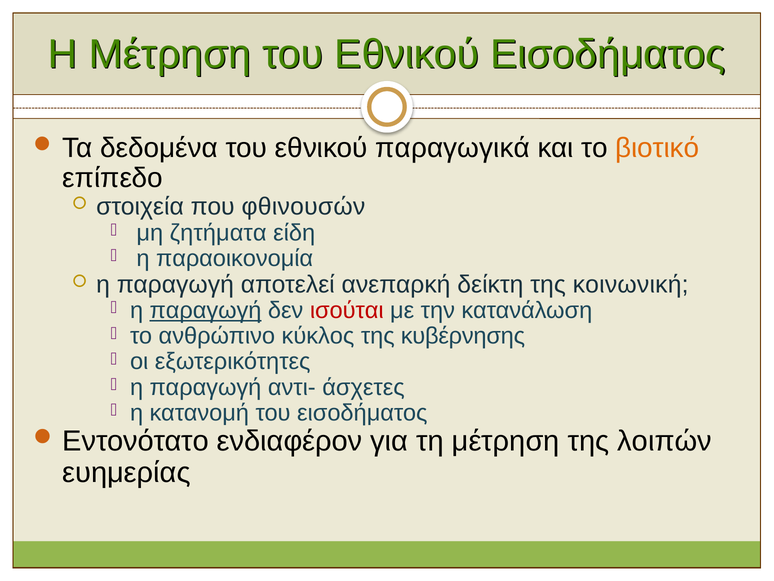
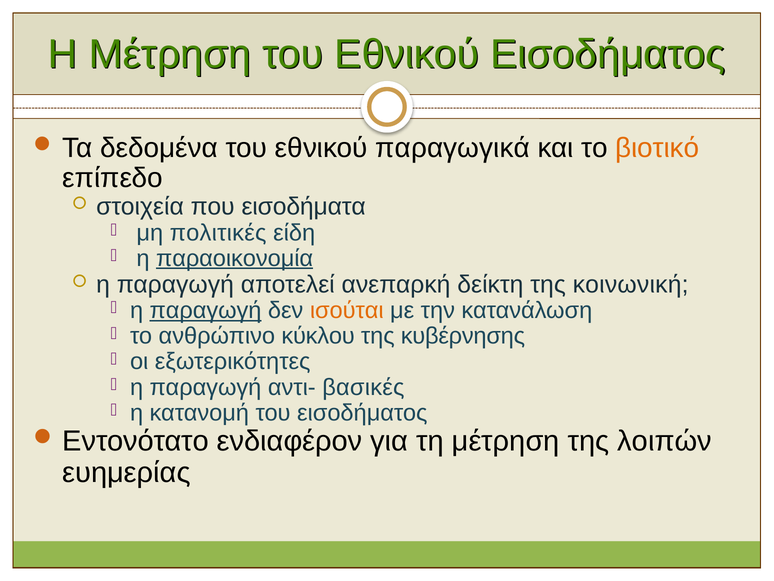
φθινουσών: φθινουσών -> εισοδήματα
ζητήματα: ζητήματα -> πολιτικές
παραοικονομία underline: none -> present
ισούται colour: red -> orange
κύκλος: κύκλος -> κύκλου
άσχετες: άσχετες -> βασικές
